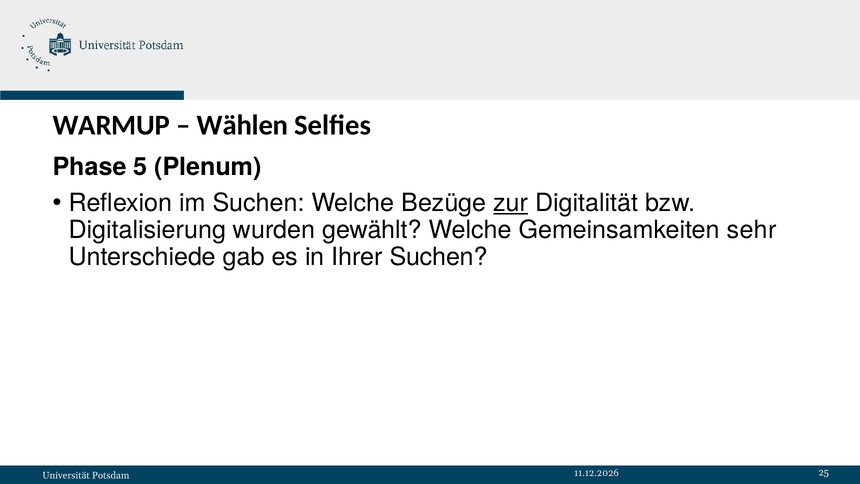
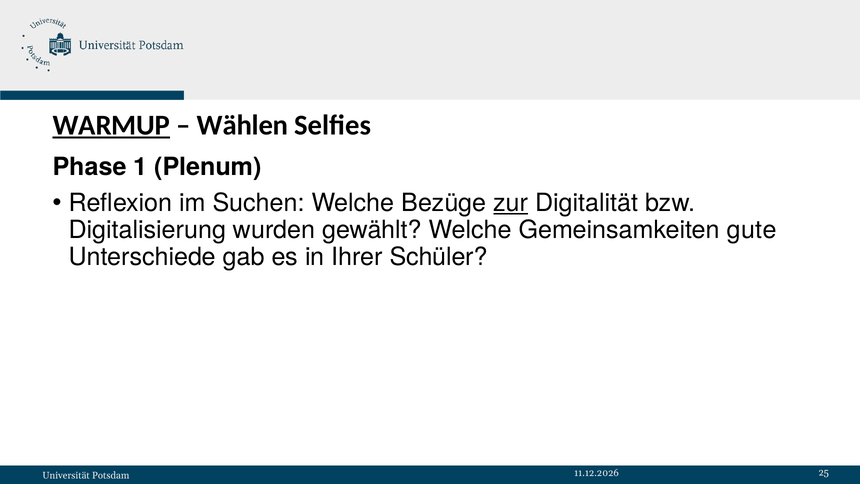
WARMUP underline: none -> present
5: 5 -> 1
sehr: sehr -> gute
Ihrer Suchen: Suchen -> Schüler
